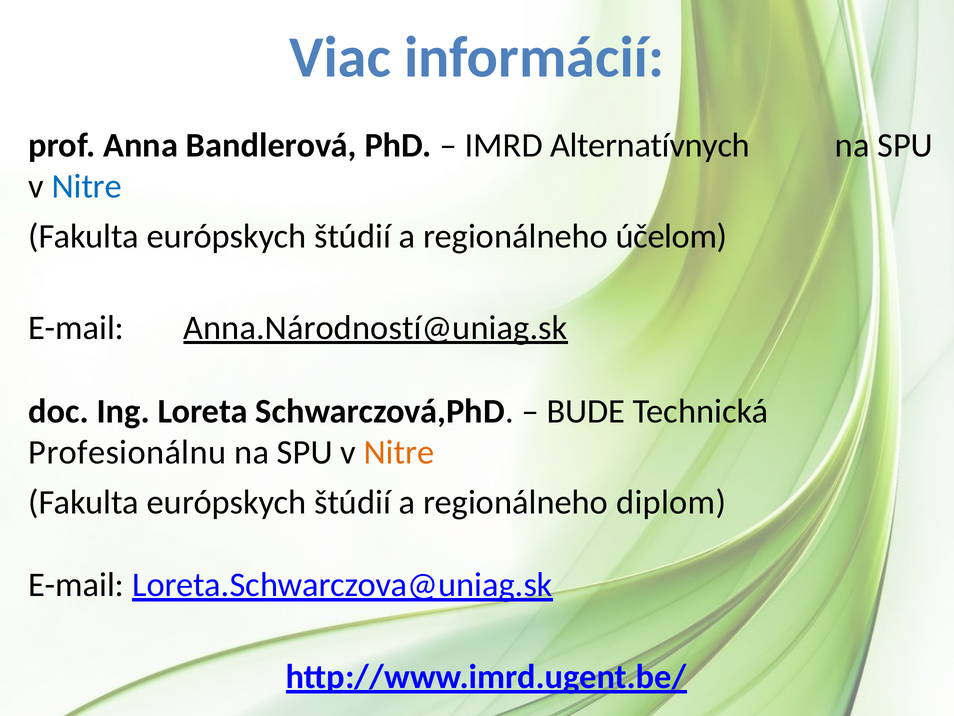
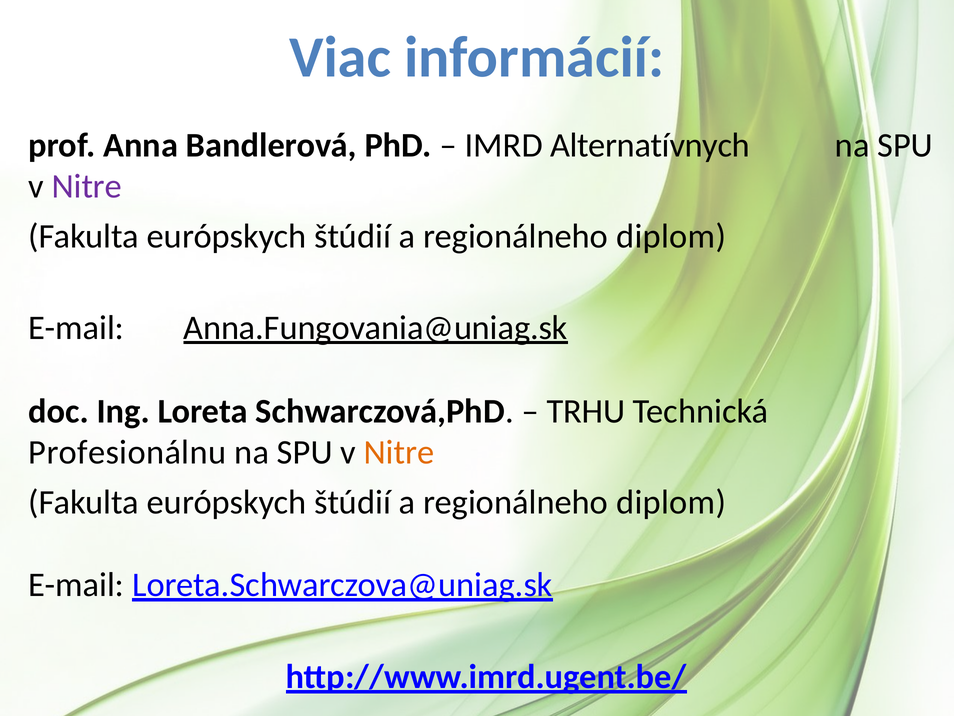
Nitre at (87, 186) colour: blue -> purple
účelom at (672, 236): účelom -> diplom
Anna.Národností@uniag.sk: Anna.Národností@uniag.sk -> Anna.Fungovania@uniag.sk
BUDE: BUDE -> TRHU
